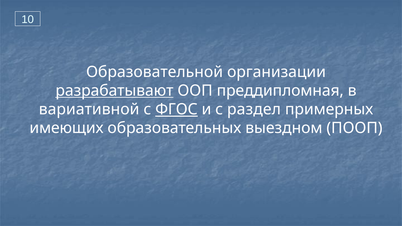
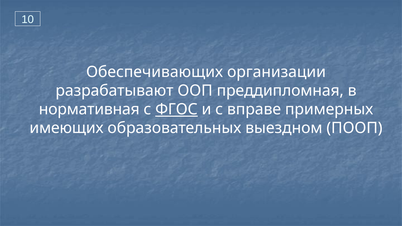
Образовательной: Образовательной -> Обеспечивающих
разрабатывают underline: present -> none
вариативной: вариативной -> нормативная
раздел: раздел -> вправе
